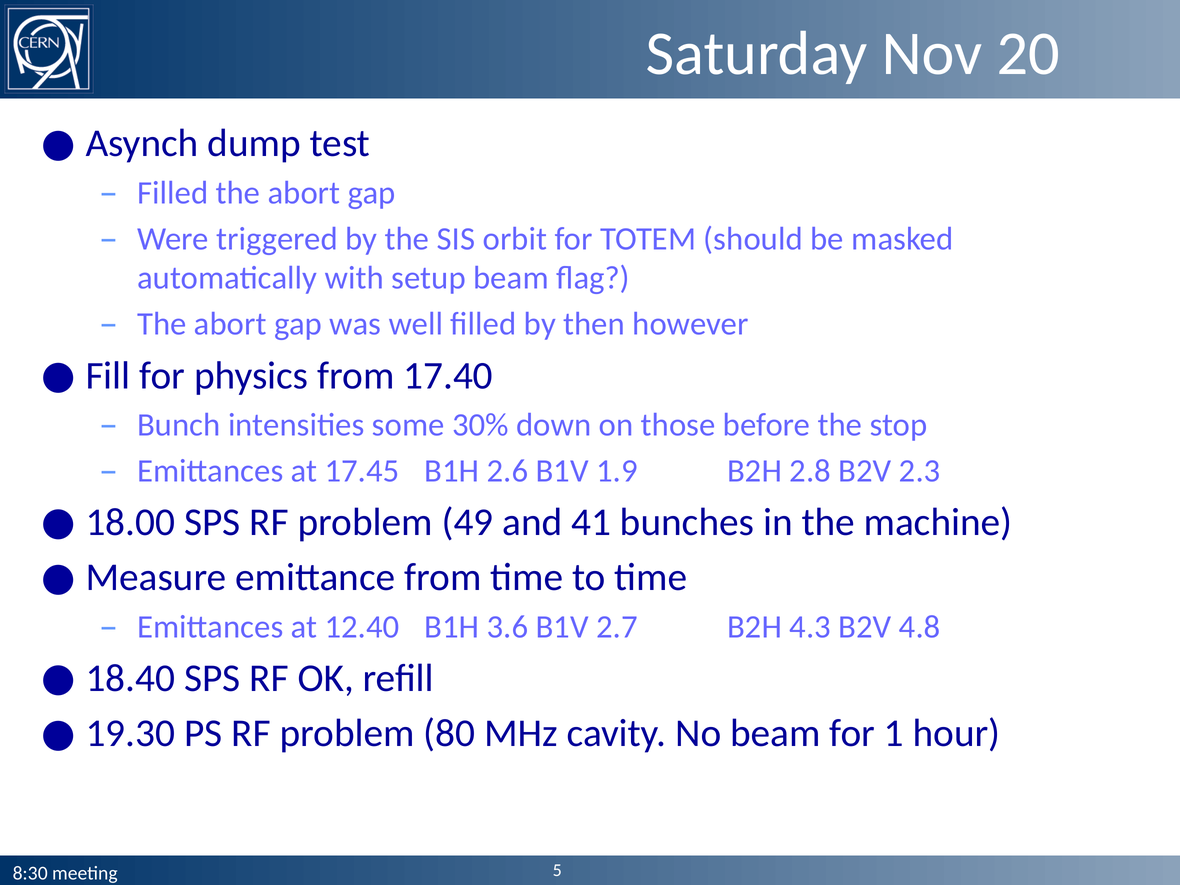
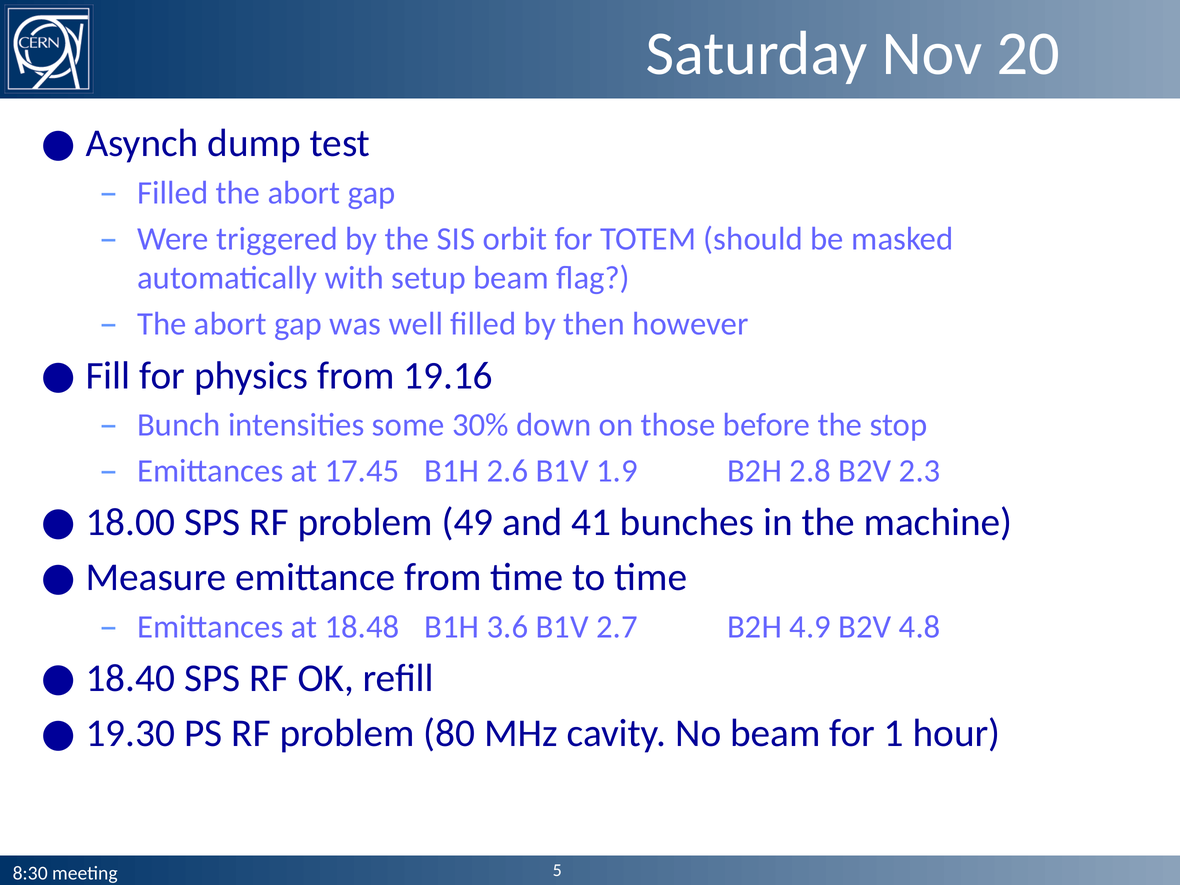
17.40: 17.40 -> 19.16
12.40: 12.40 -> 18.48
4.3: 4.3 -> 4.9
